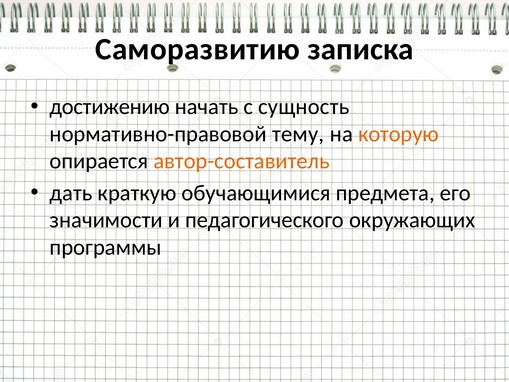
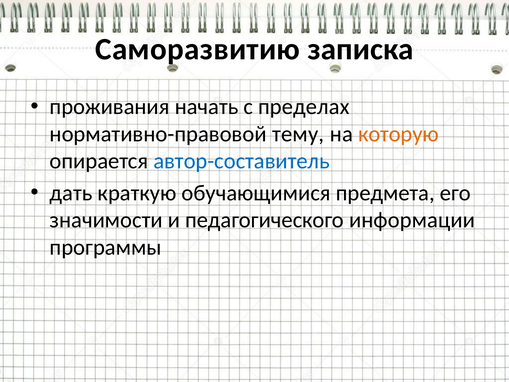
достижению: достижению -> проживания
сущность: сущность -> пределах
автор-составитель colour: orange -> blue
окружающих: окружающих -> информации
